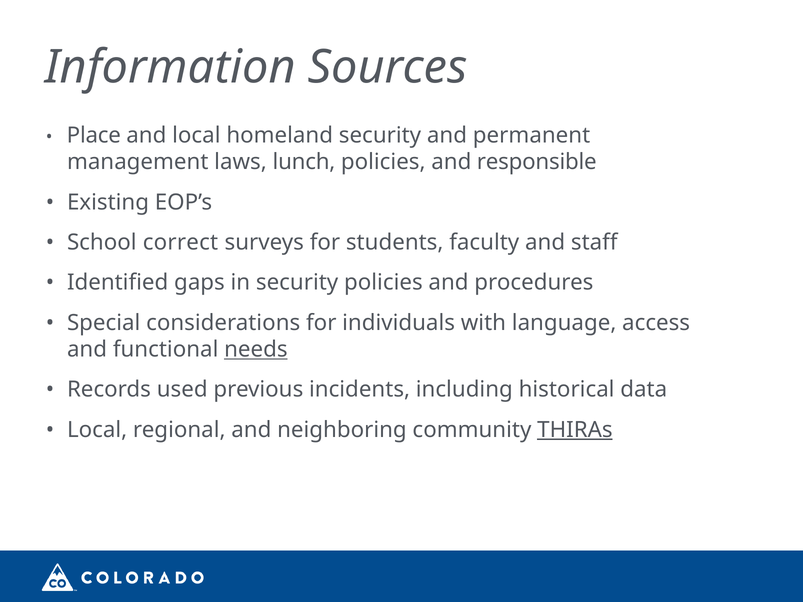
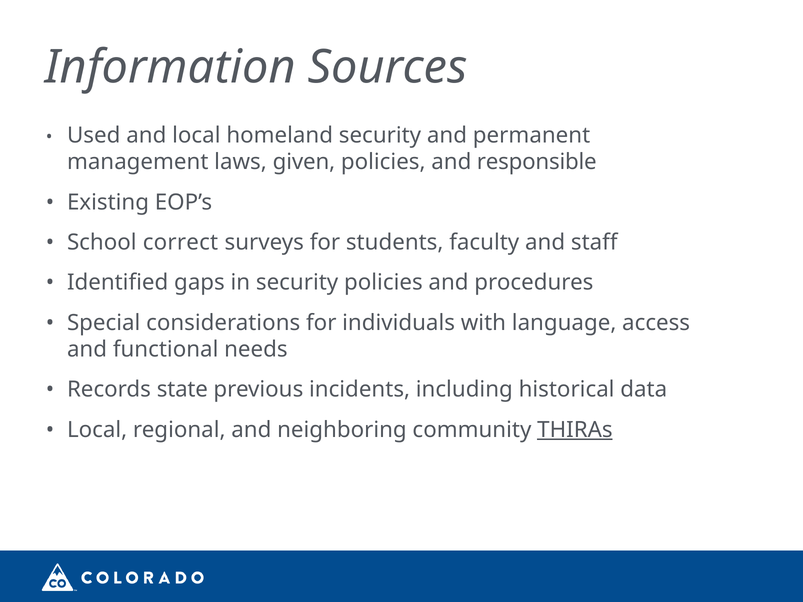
Place: Place -> Used
lunch: lunch -> given
needs underline: present -> none
used: used -> state
